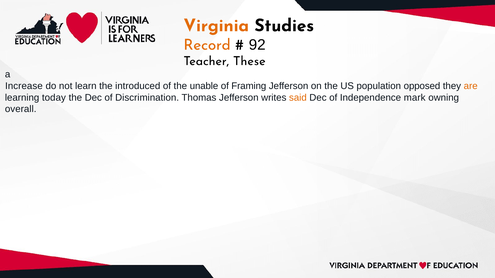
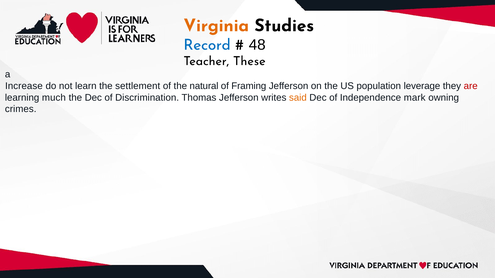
Record colour: orange -> blue
92: 92 -> 48
introduced: introduced -> settlement
unable: unable -> natural
opposed: opposed -> leverage
are colour: orange -> red
today: today -> much
overall: overall -> crimes
